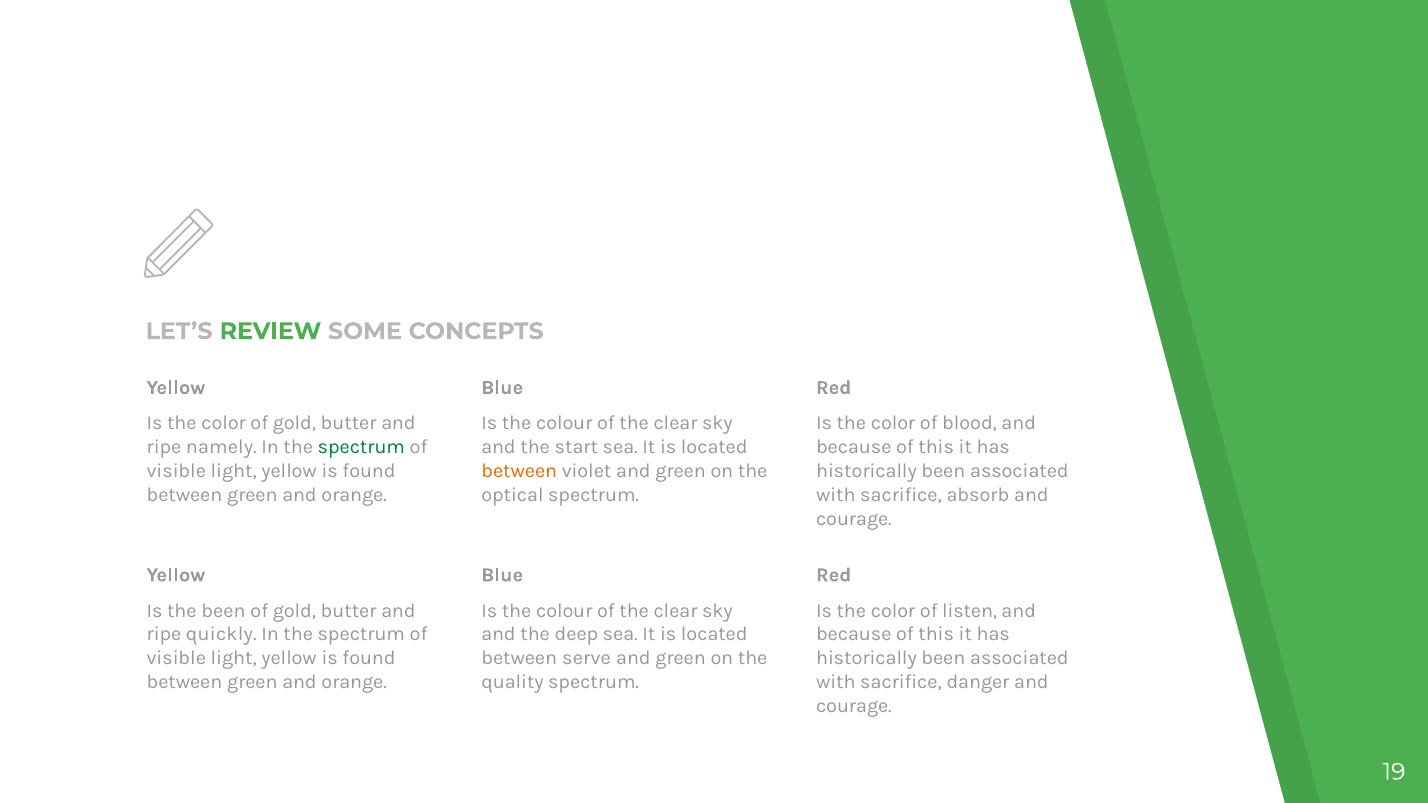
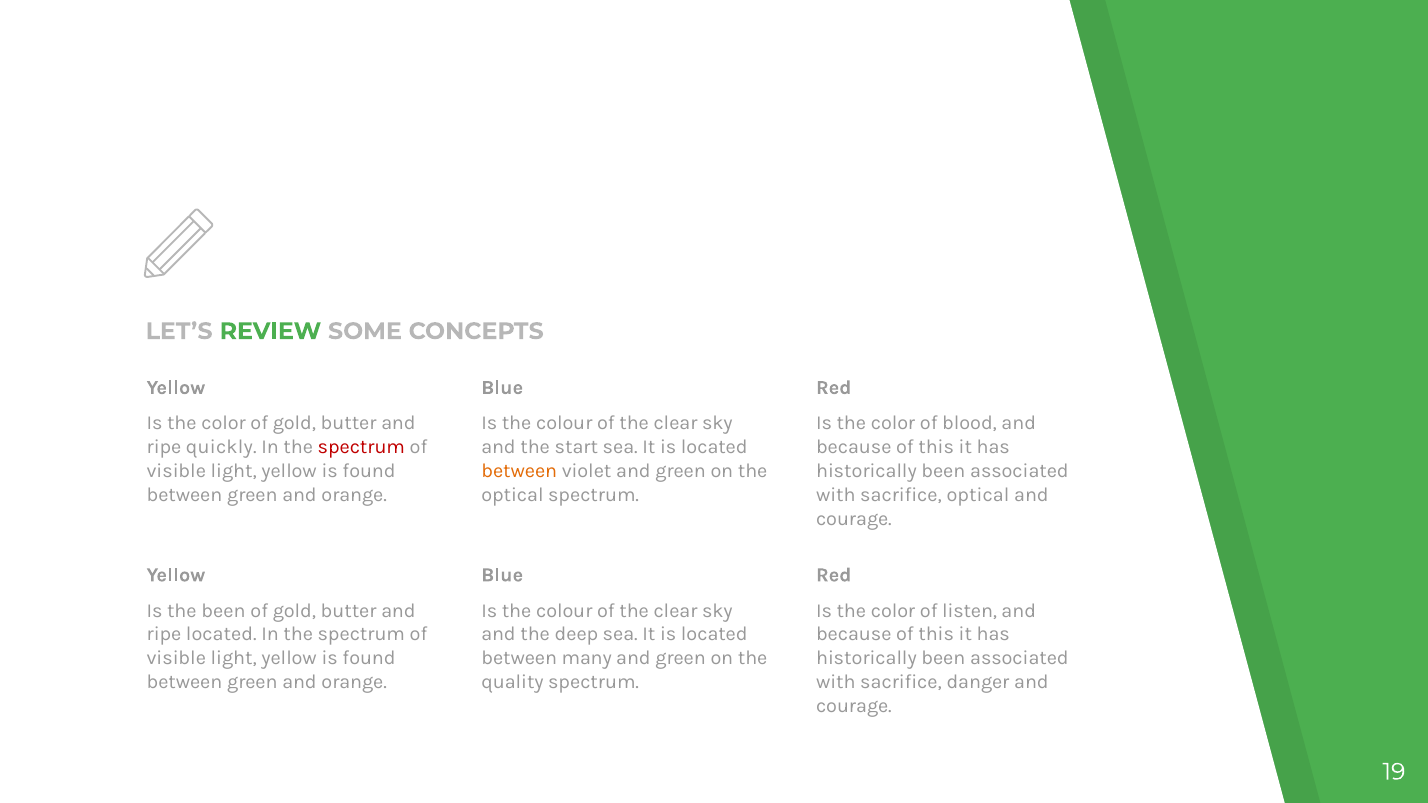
namely: namely -> quickly
spectrum at (361, 447) colour: green -> red
sacrifice absorb: absorb -> optical
ripe quickly: quickly -> located
serve: serve -> many
